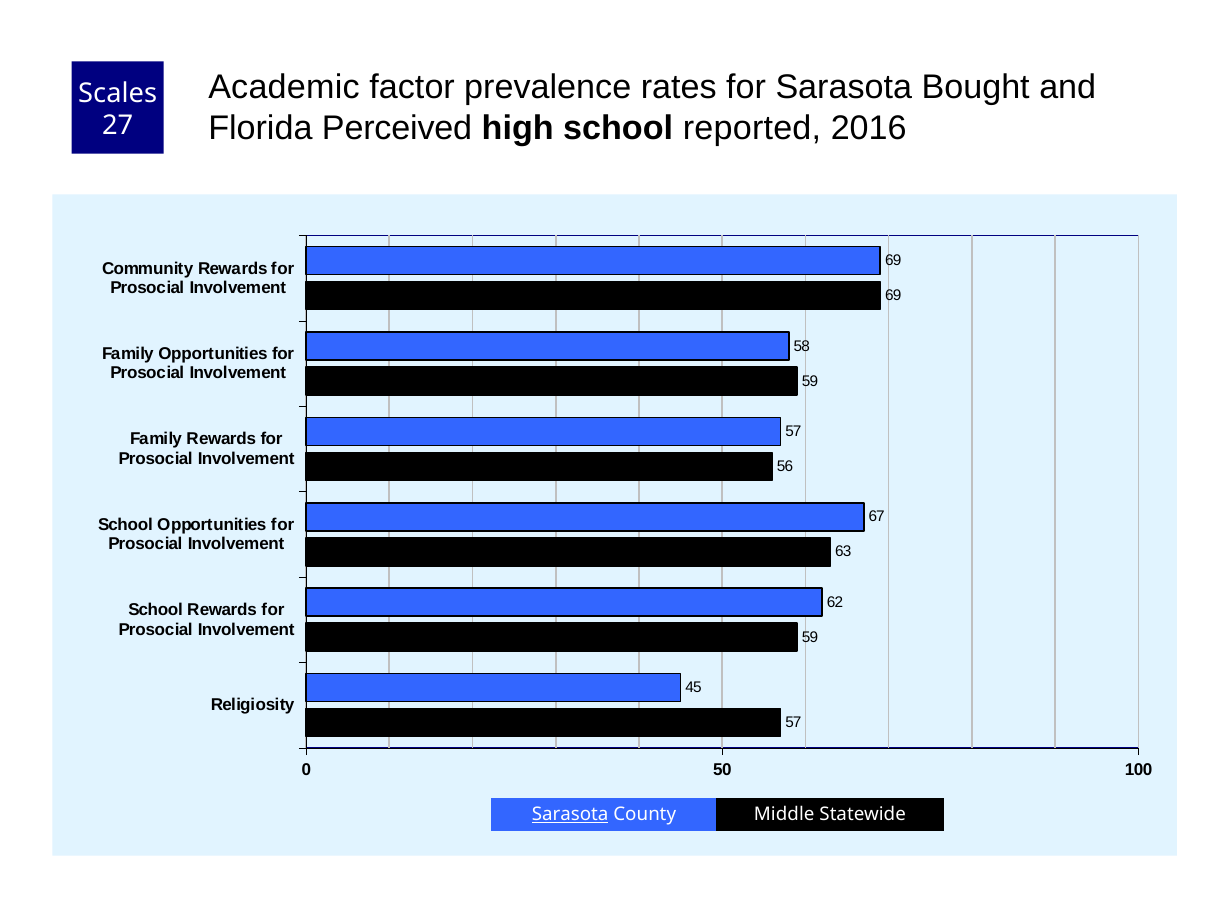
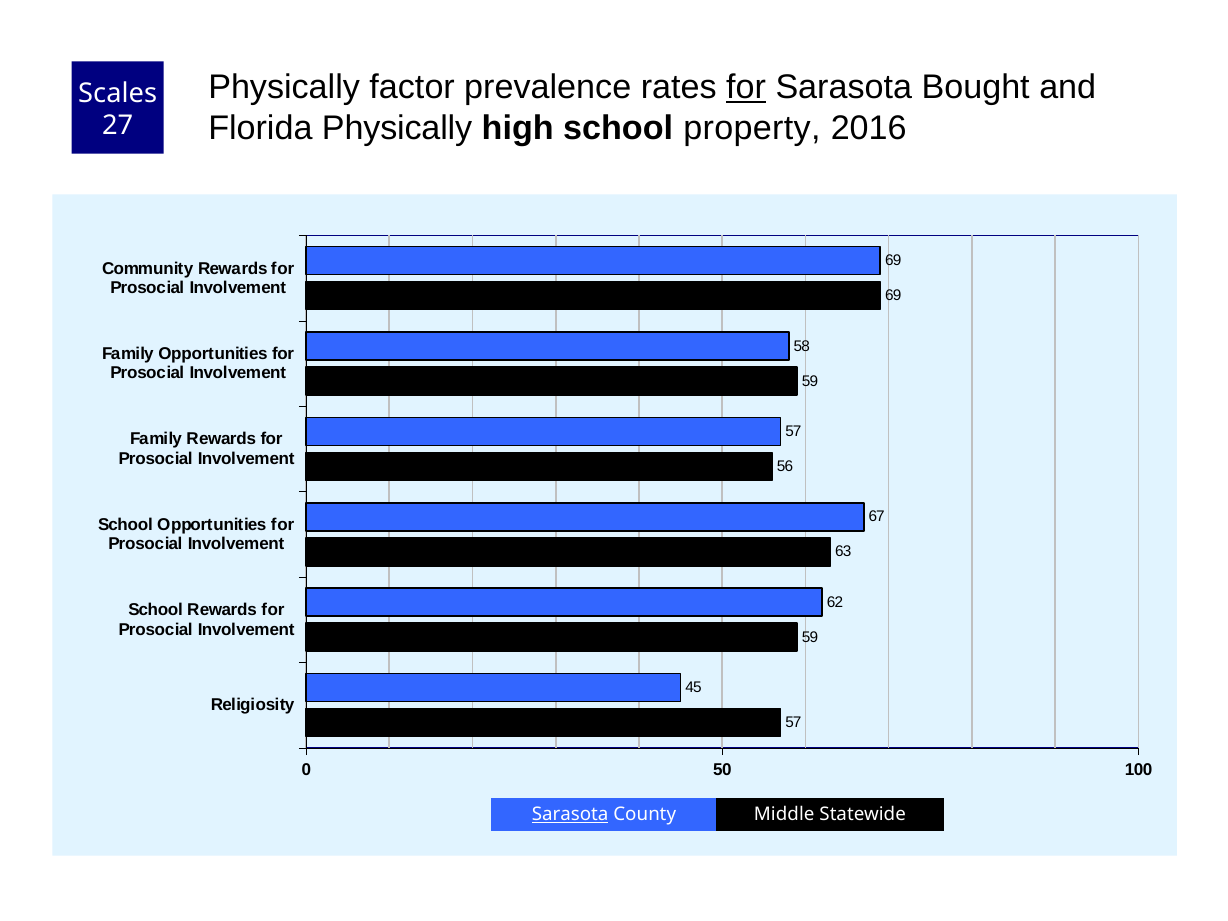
Academic at (284, 87): Academic -> Physically
for at (746, 87) underline: none -> present
Florida Perceived: Perceived -> Physically
reported: reported -> property
